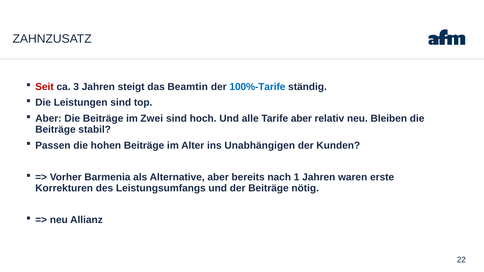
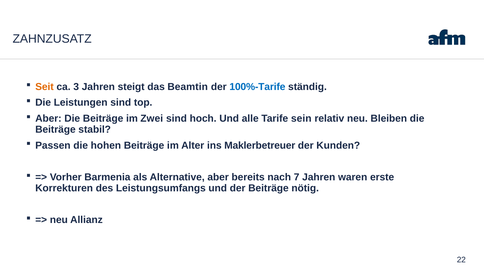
Seit colour: red -> orange
Tarife aber: aber -> sein
Unabhängigen: Unabhängigen -> Maklerbetreuer
1: 1 -> 7
